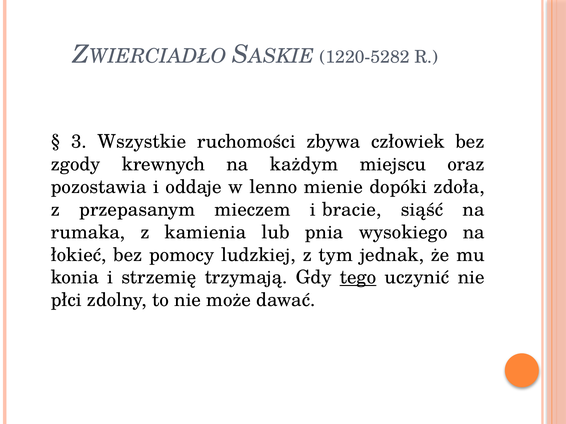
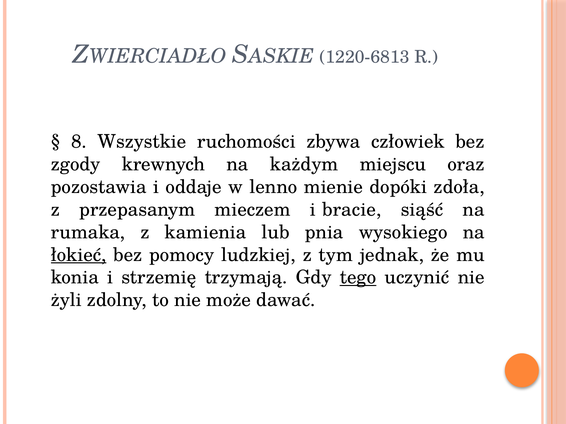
1220-5282: 1220-5282 -> 1220-6813
3: 3 -> 8
łokieć underline: none -> present
płci: płci -> żyli
